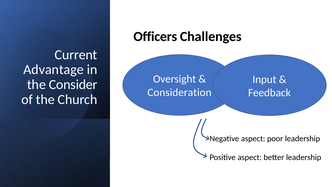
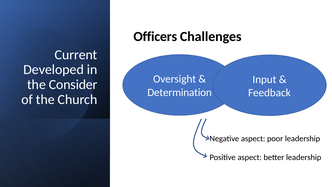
Advantage: Advantage -> Developed
Consideration: Consideration -> Determination
